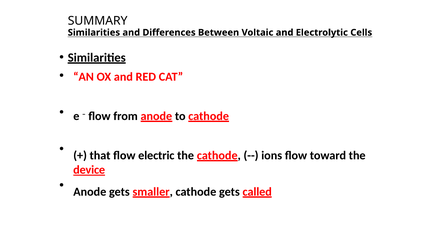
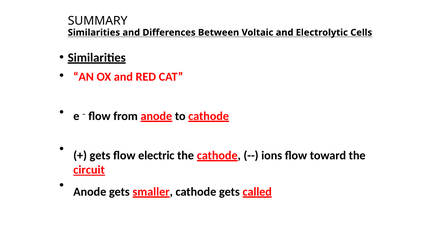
that at (100, 155): that -> gets
device: device -> circuit
